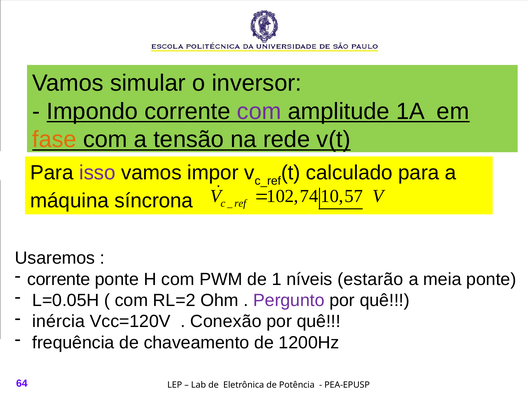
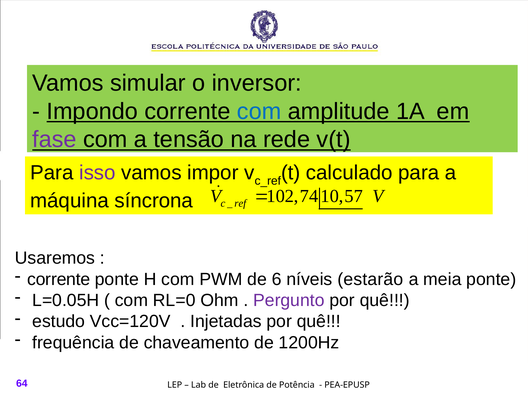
com at (259, 111) colour: purple -> blue
fase colour: orange -> purple
1: 1 -> 6
RL=2: RL=2 -> RL=0
inércia: inércia -> estudo
Conexão: Conexão -> Injetadas
